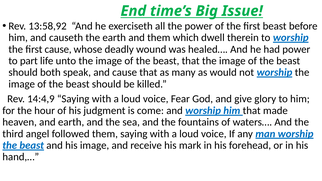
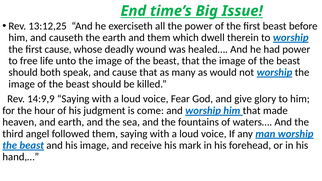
13:58,92: 13:58,92 -> 13:12,25
part: part -> free
14:4,9: 14:4,9 -> 14:9,9
